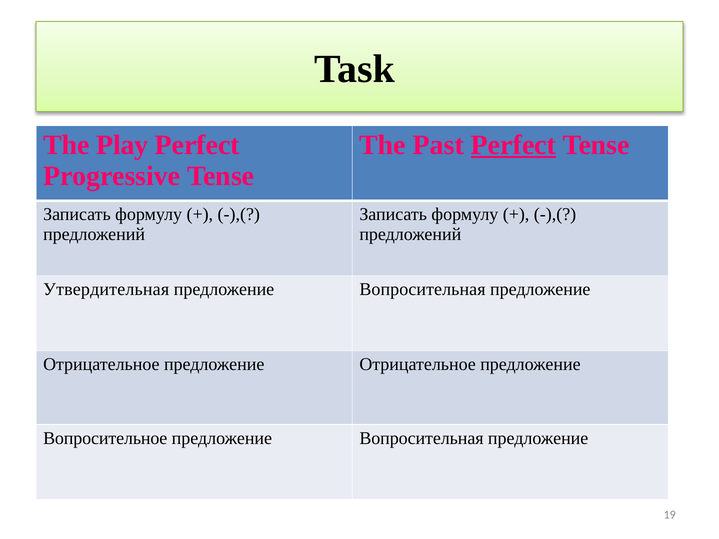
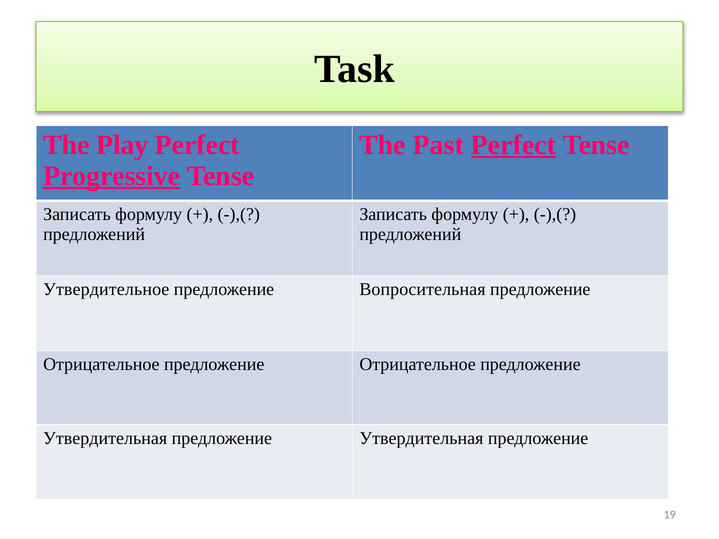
Progressive underline: none -> present
Утвердительная: Утвердительная -> Утвердительное
Вопросительное at (105, 439): Вопросительное -> Утвердительная
Вопросительная at (421, 439): Вопросительная -> Утвердительная
